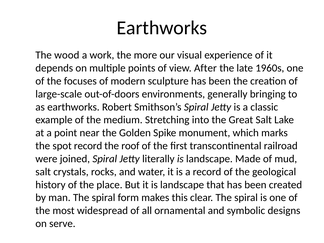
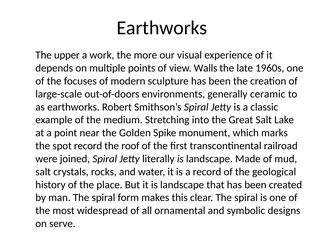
wood: wood -> upper
After: After -> Walls
bringing: bringing -> ceramic
